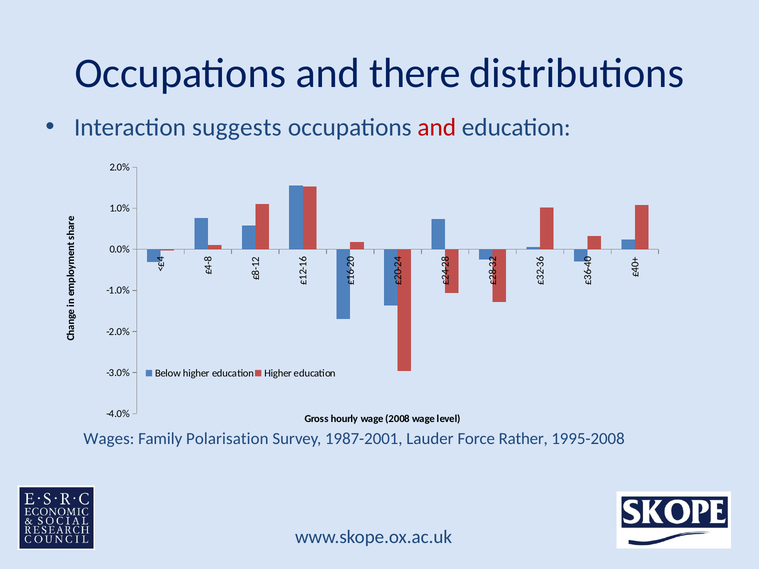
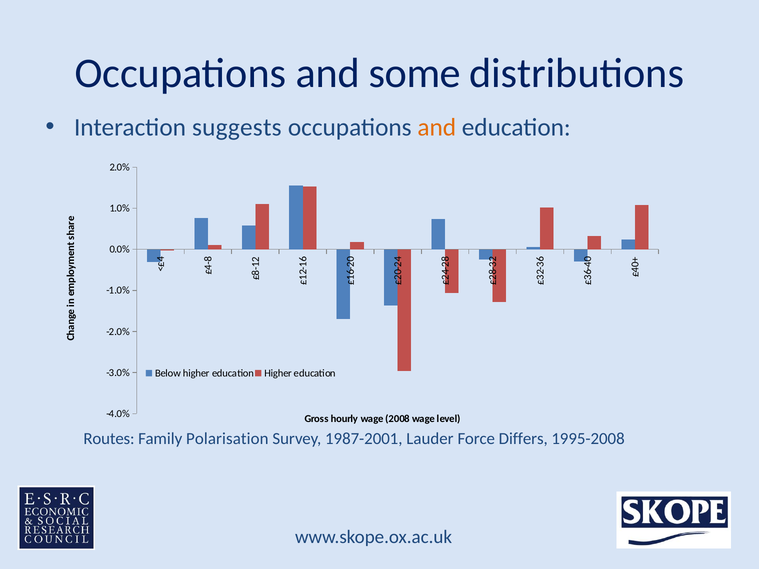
there: there -> some
and at (437, 127) colour: red -> orange
Wages: Wages -> Routes
Rather: Rather -> Differs
